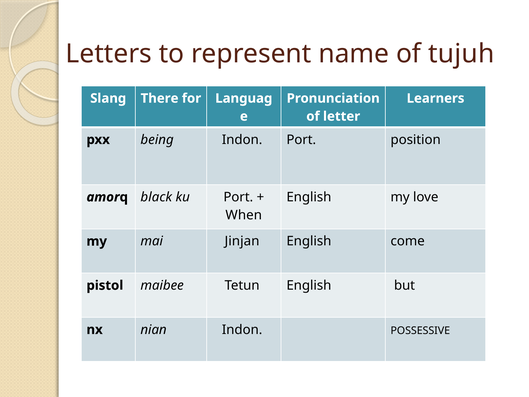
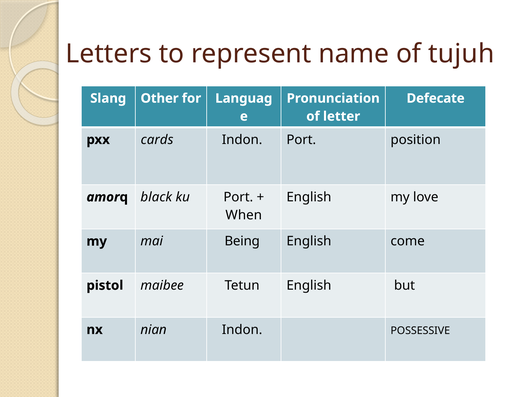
There: There -> Other
Learners: Learners -> Defecate
being: being -> cards
Jinjan: Jinjan -> Being
